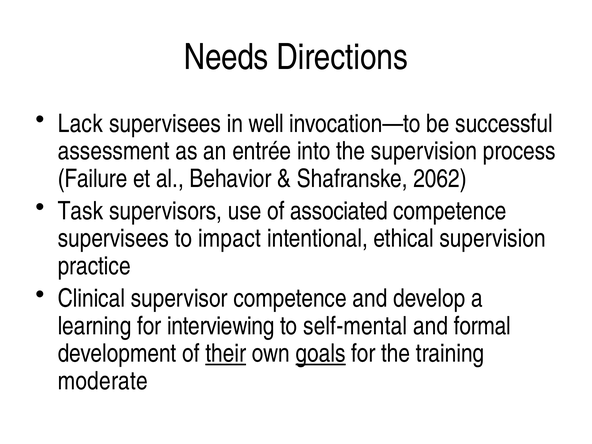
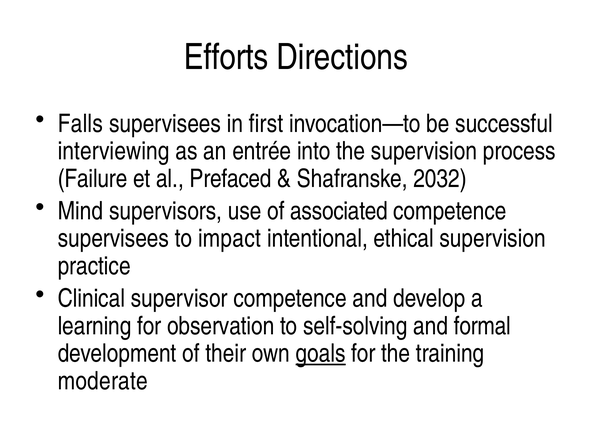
Needs: Needs -> Efforts
Lack: Lack -> Falls
well: well -> first
assessment: assessment -> interviewing
Behavior: Behavior -> Prefaced
2062: 2062 -> 2032
Task: Task -> Mind
interviewing: interviewing -> observation
self-mental: self-mental -> self-solving
their underline: present -> none
